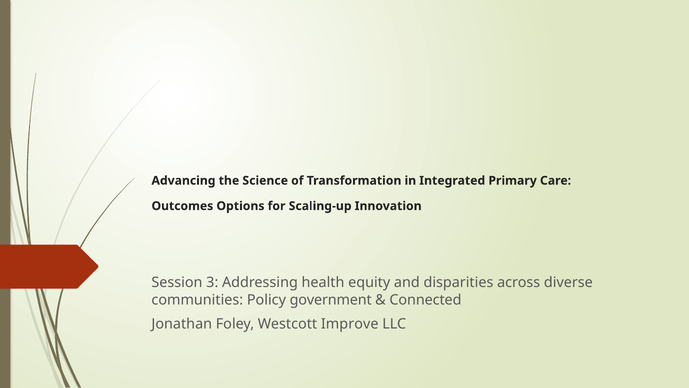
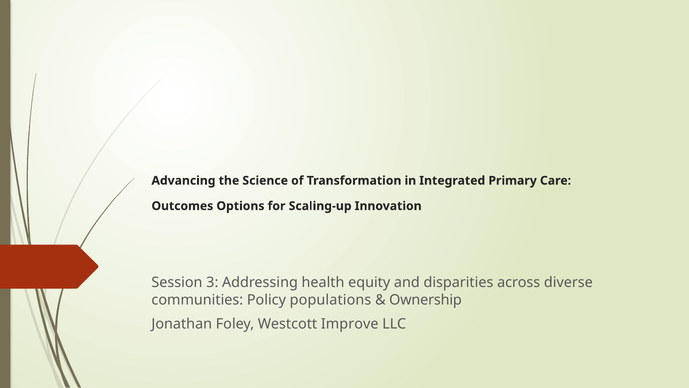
government: government -> populations
Connected: Connected -> Ownership
